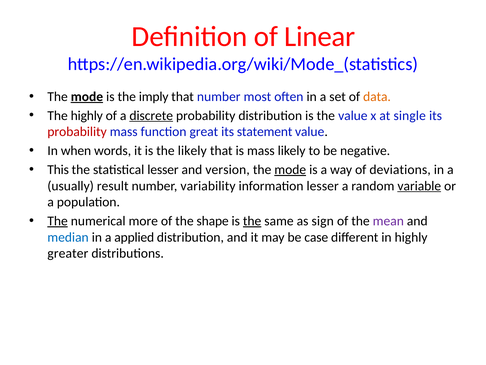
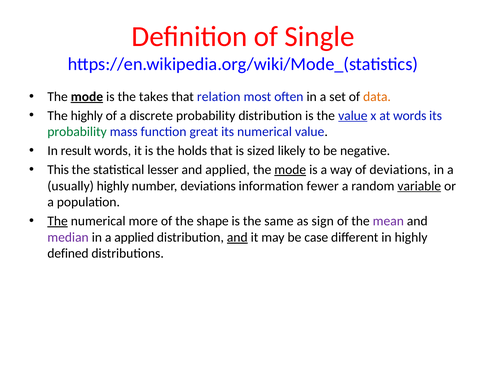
Linear: Linear -> Single
imply: imply -> takes
that number: number -> relation
discrete underline: present -> none
value at (353, 115) underline: none -> present
at single: single -> words
probability at (77, 132) colour: red -> green
its statement: statement -> numerical
when: when -> result
the likely: likely -> holds
is mass: mass -> sized
and version: version -> applied
usually result: result -> highly
number variability: variability -> deviations
information lesser: lesser -> fewer
the at (252, 221) underline: present -> none
median colour: blue -> purple
and at (237, 237) underline: none -> present
greater: greater -> defined
